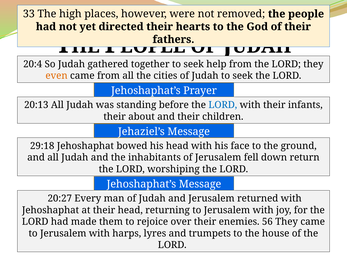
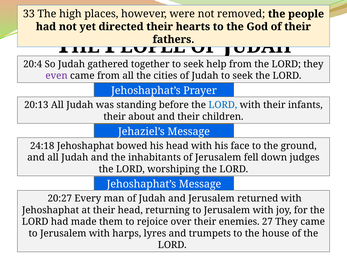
even colour: orange -> purple
29:18: 29:18 -> 24:18
return: return -> judges
56: 56 -> 27
